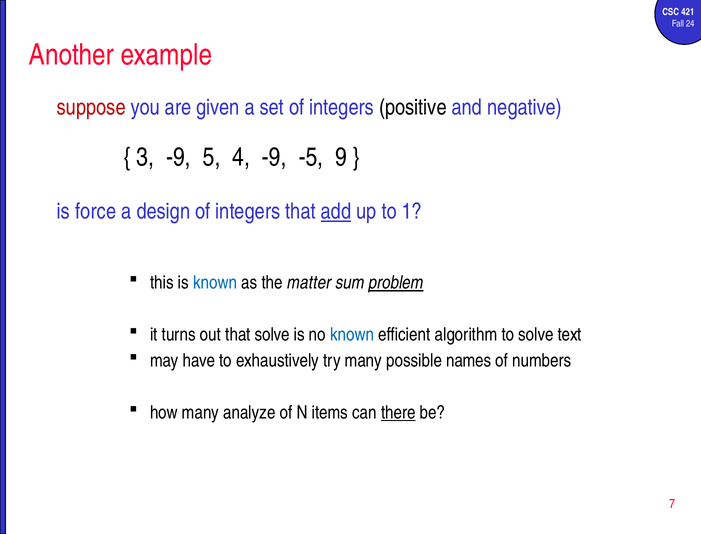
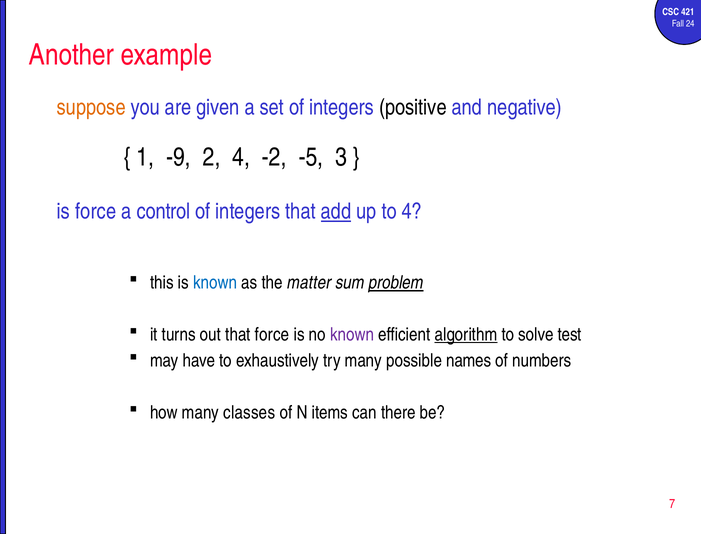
suppose colour: red -> orange
3: 3 -> 1
5: 5 -> 2
4 -9: -9 -> -2
9: 9 -> 3
design: design -> control
to 1: 1 -> 4
that solve: solve -> force
known at (352, 335) colour: blue -> purple
algorithm underline: none -> present
text: text -> test
analyze: analyze -> classes
there underline: present -> none
